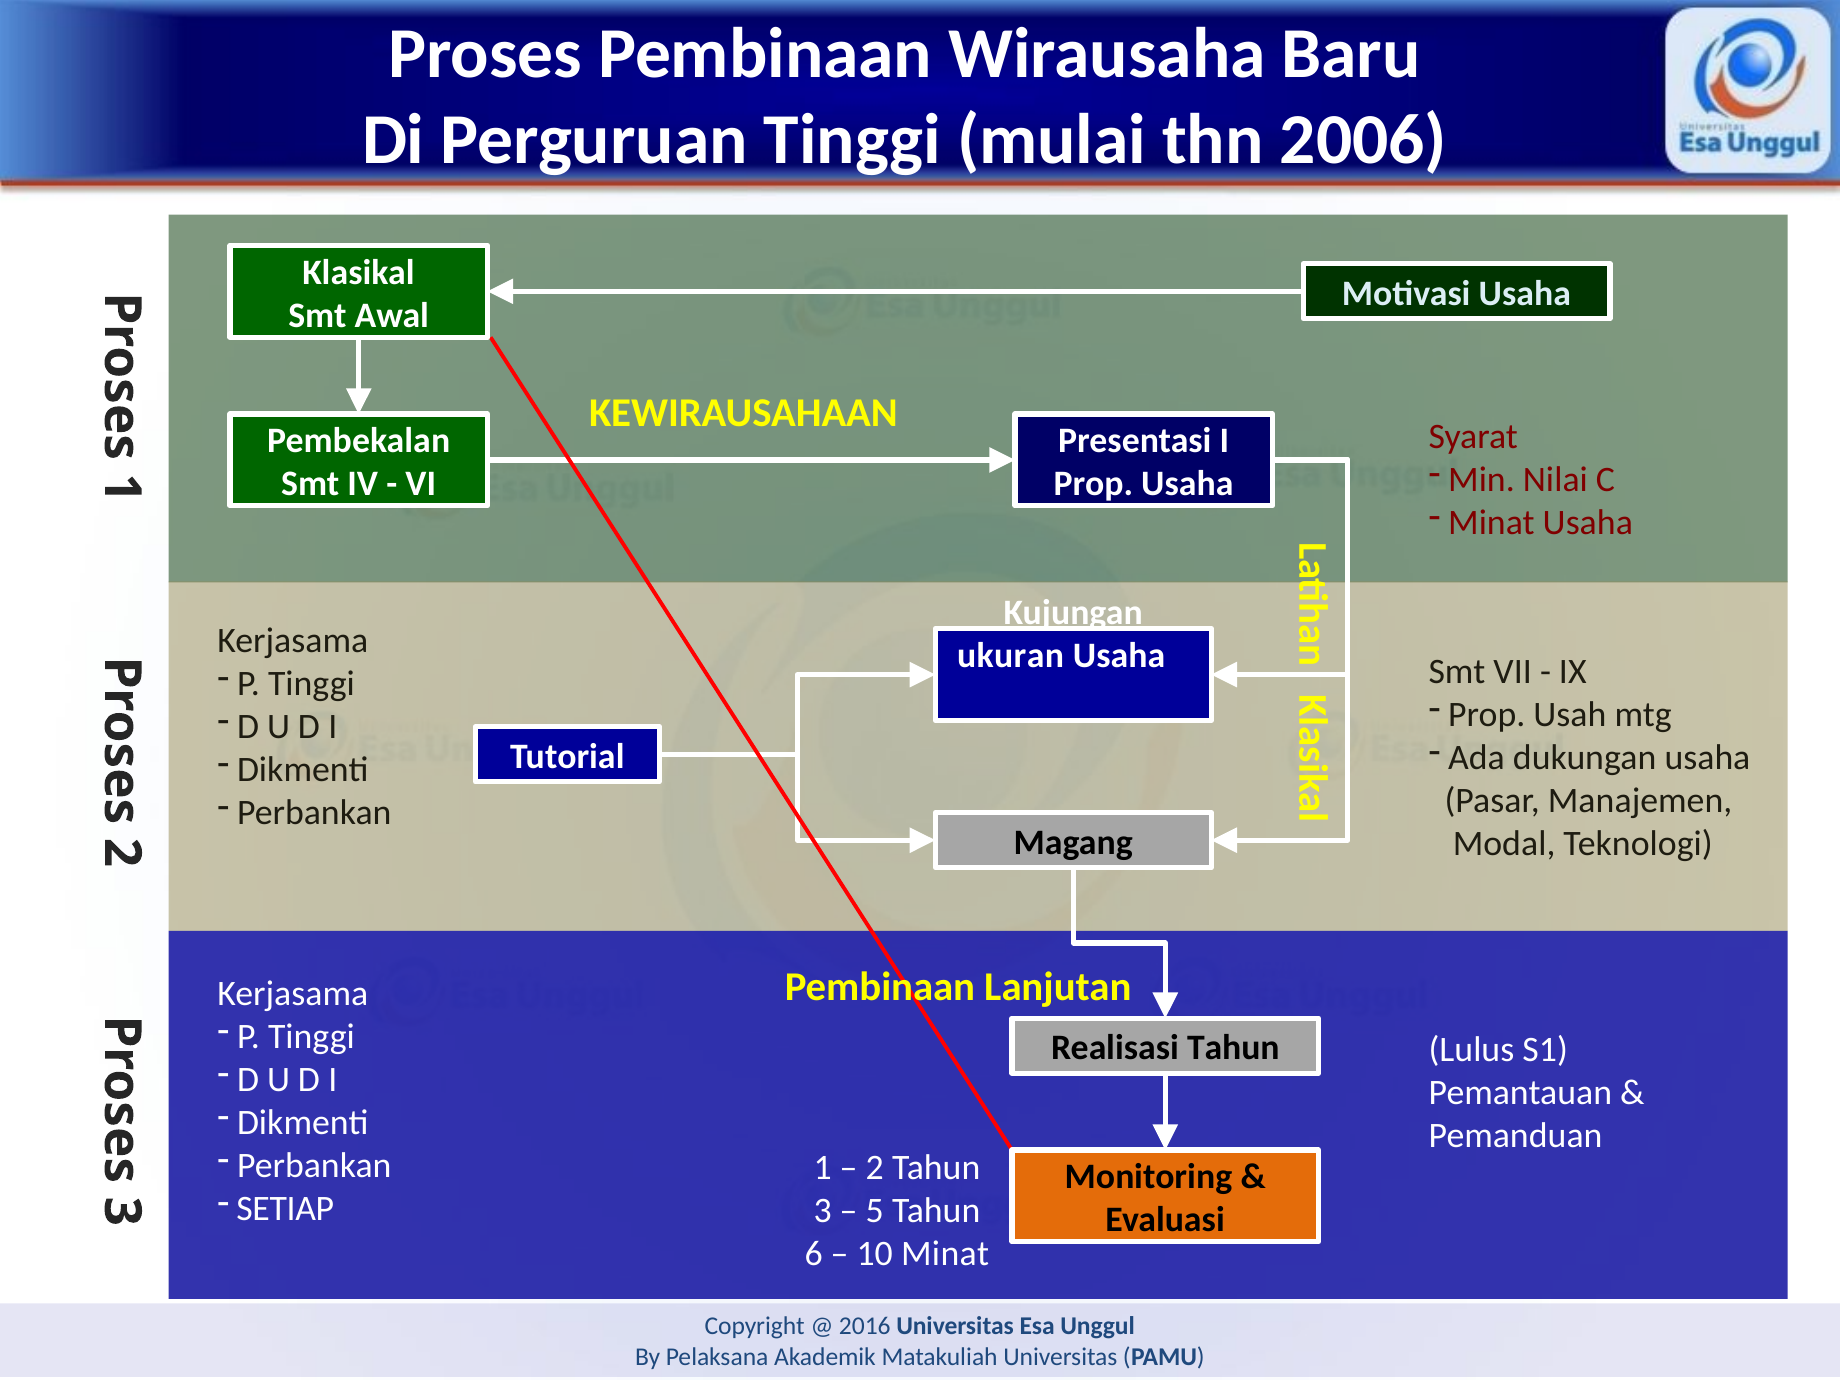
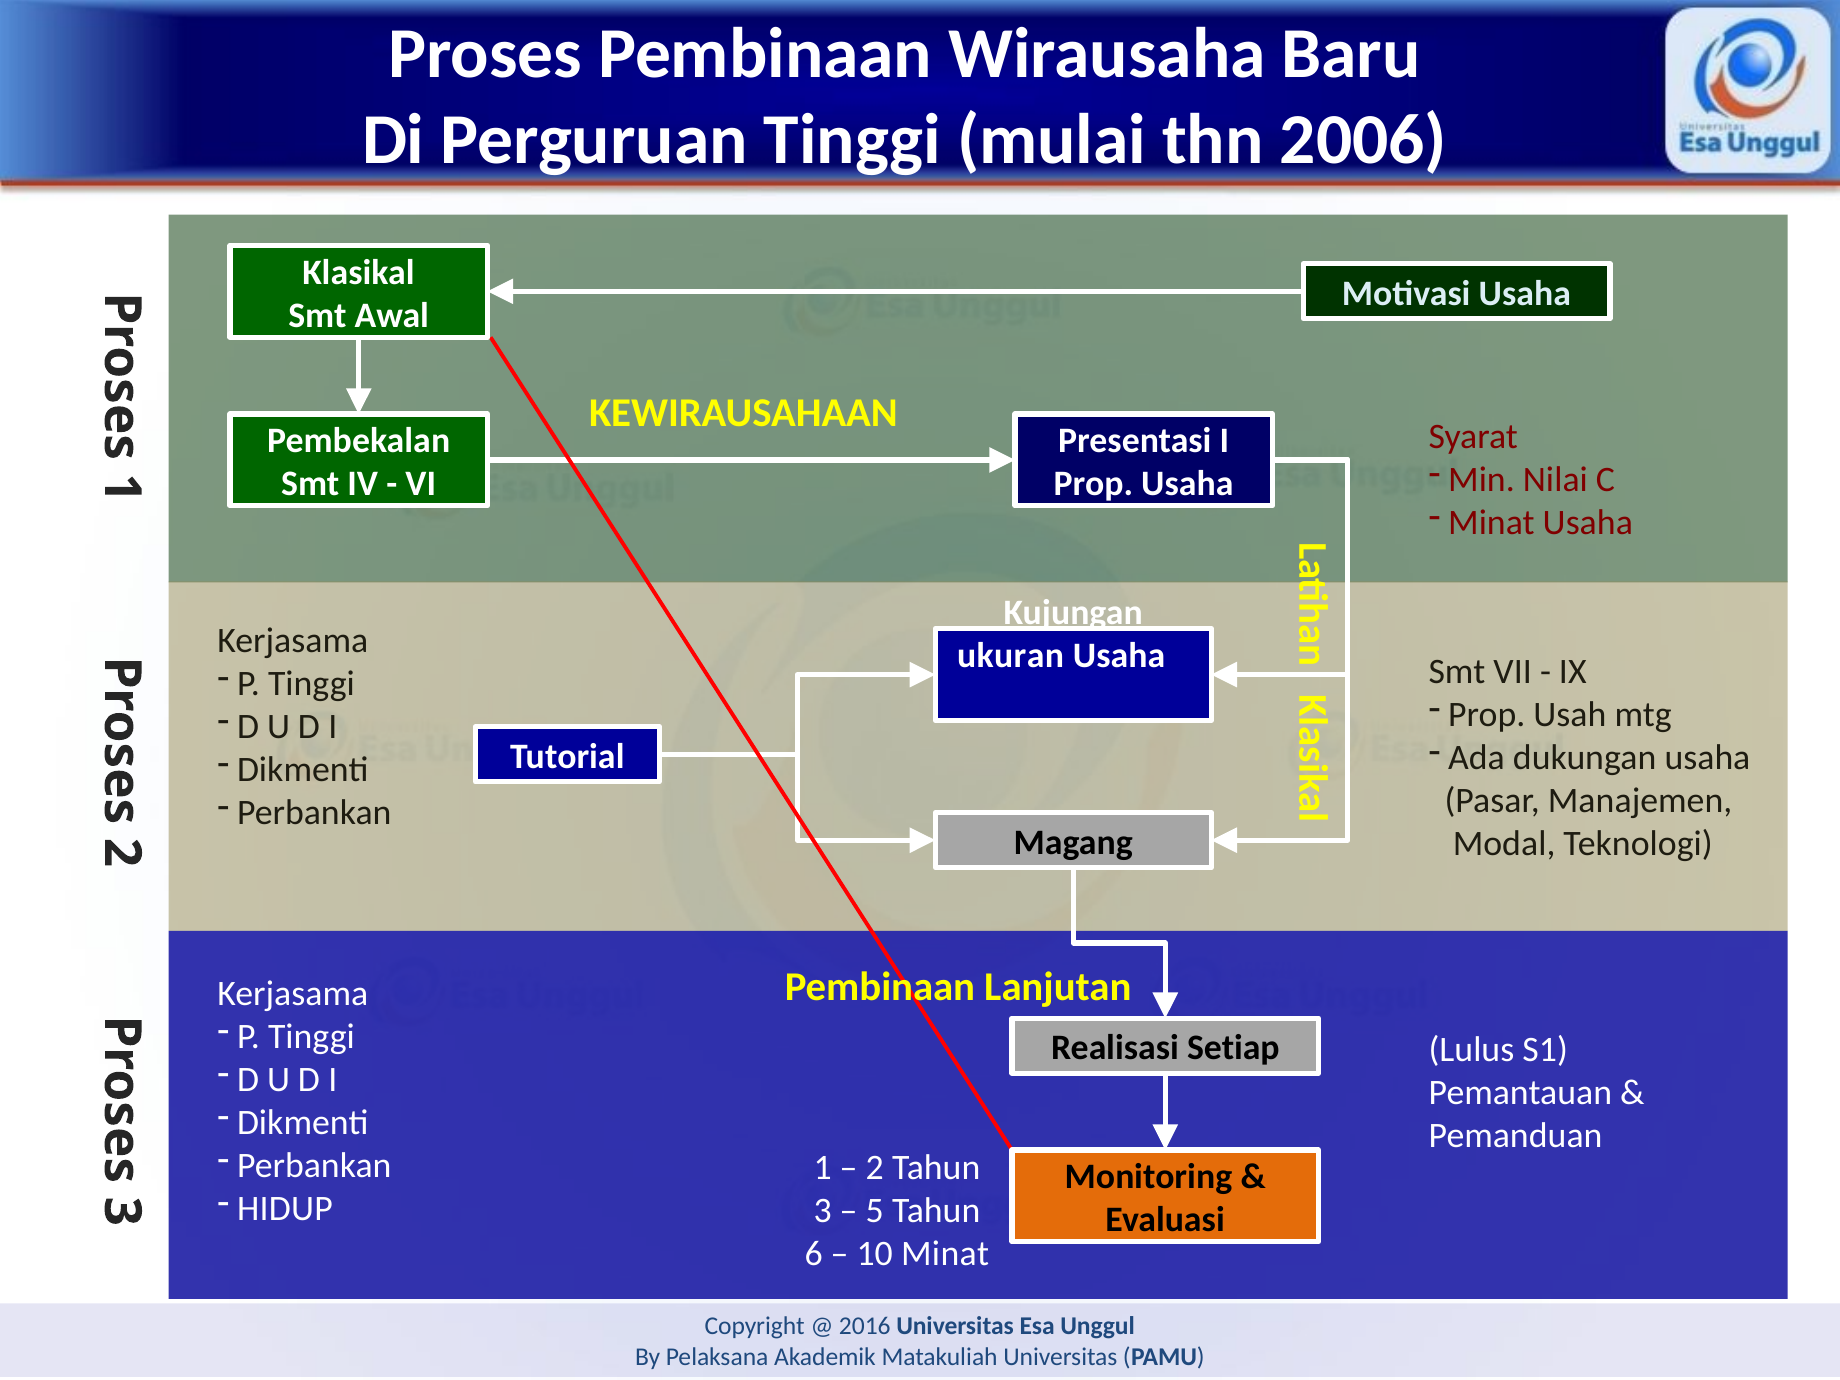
Realisasi Tahun: Tahun -> Setiap
SETIAP: SETIAP -> HIDUP
